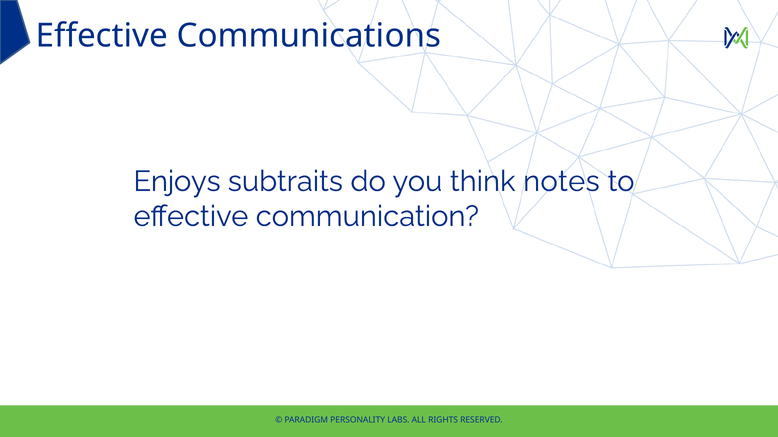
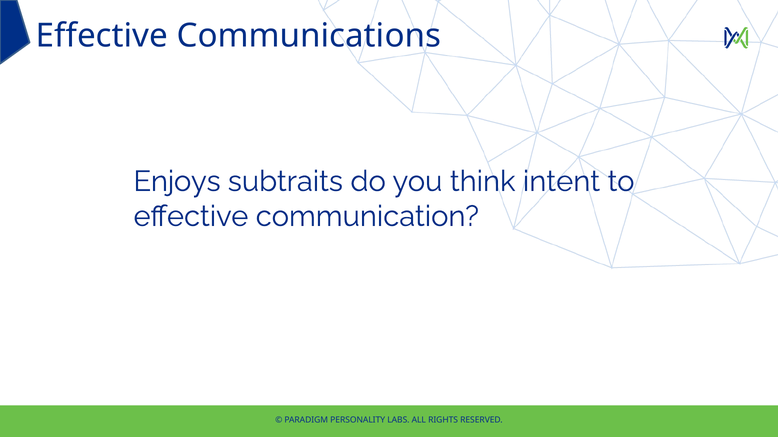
notes: notes -> intent
